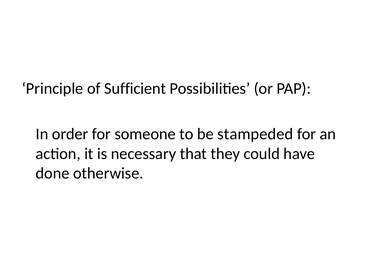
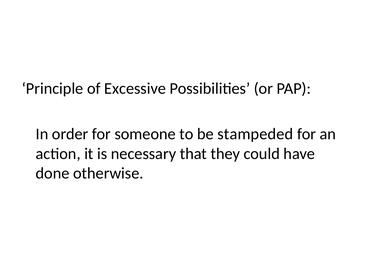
Sufficient: Sufficient -> Excessive
